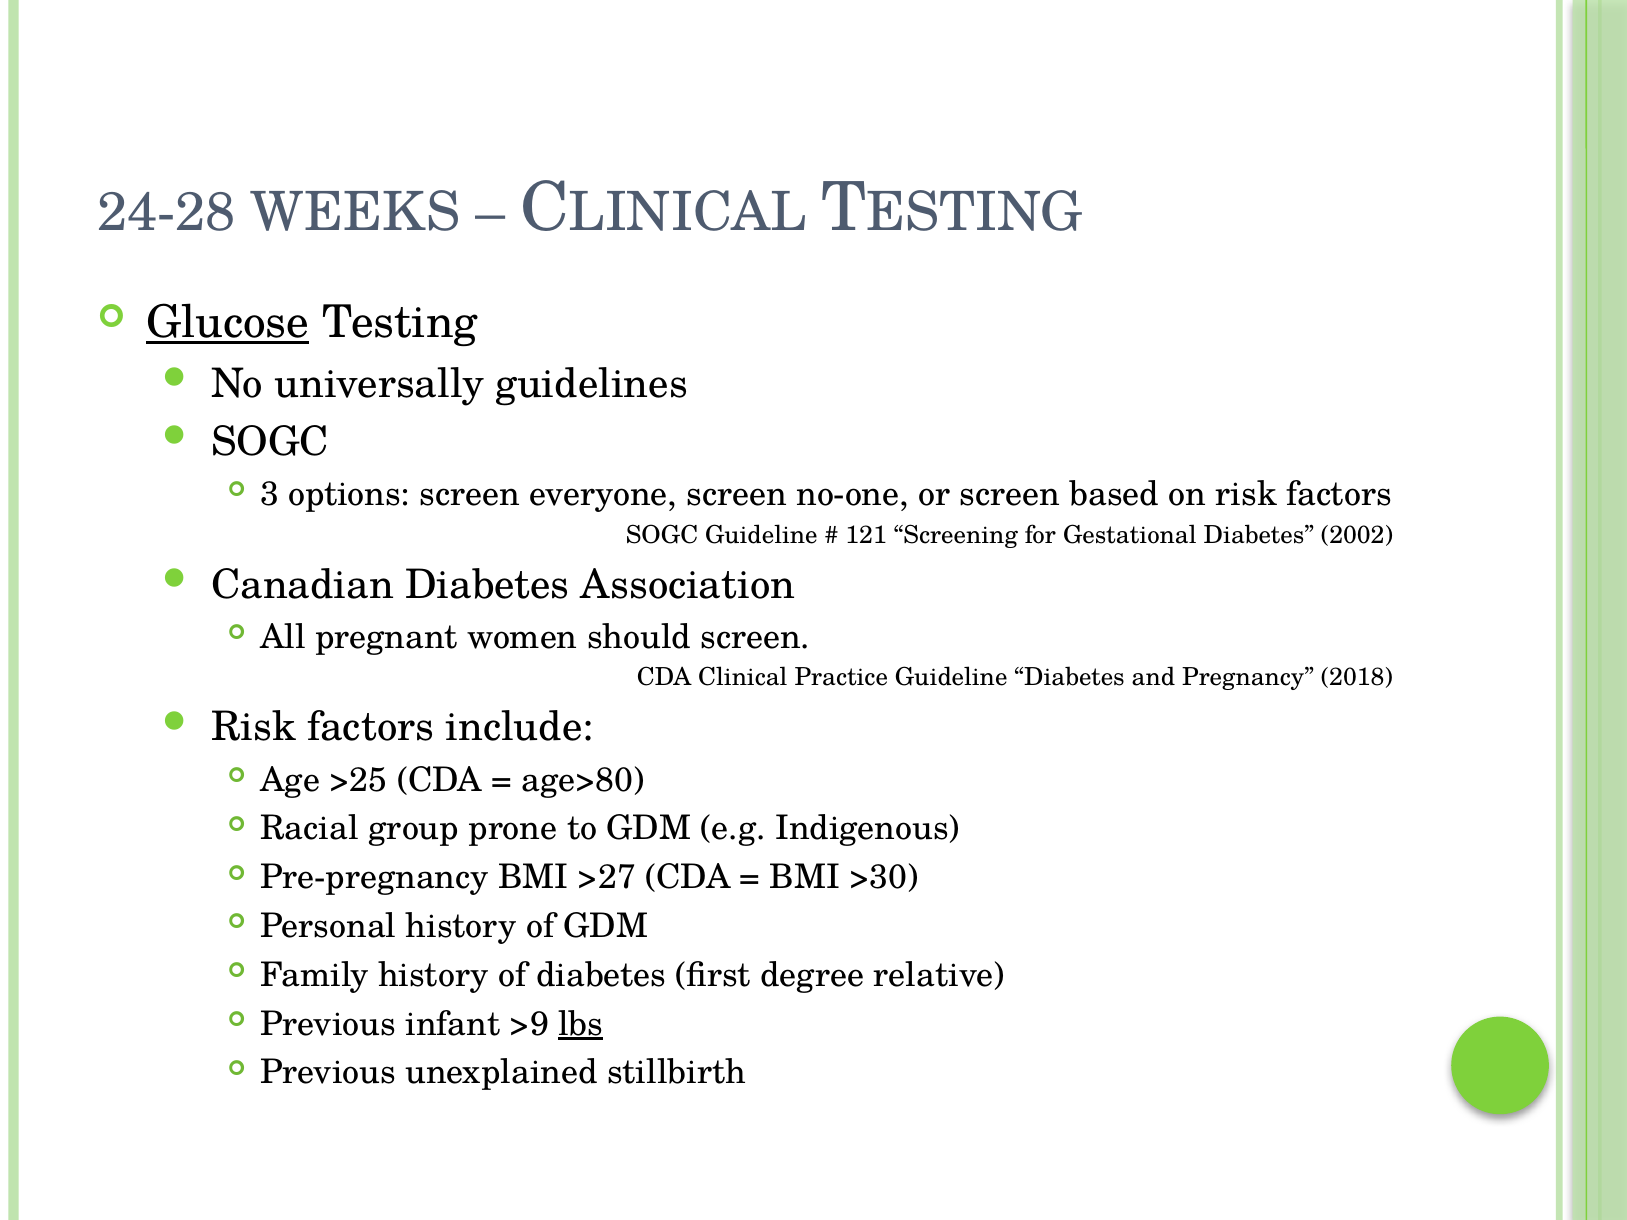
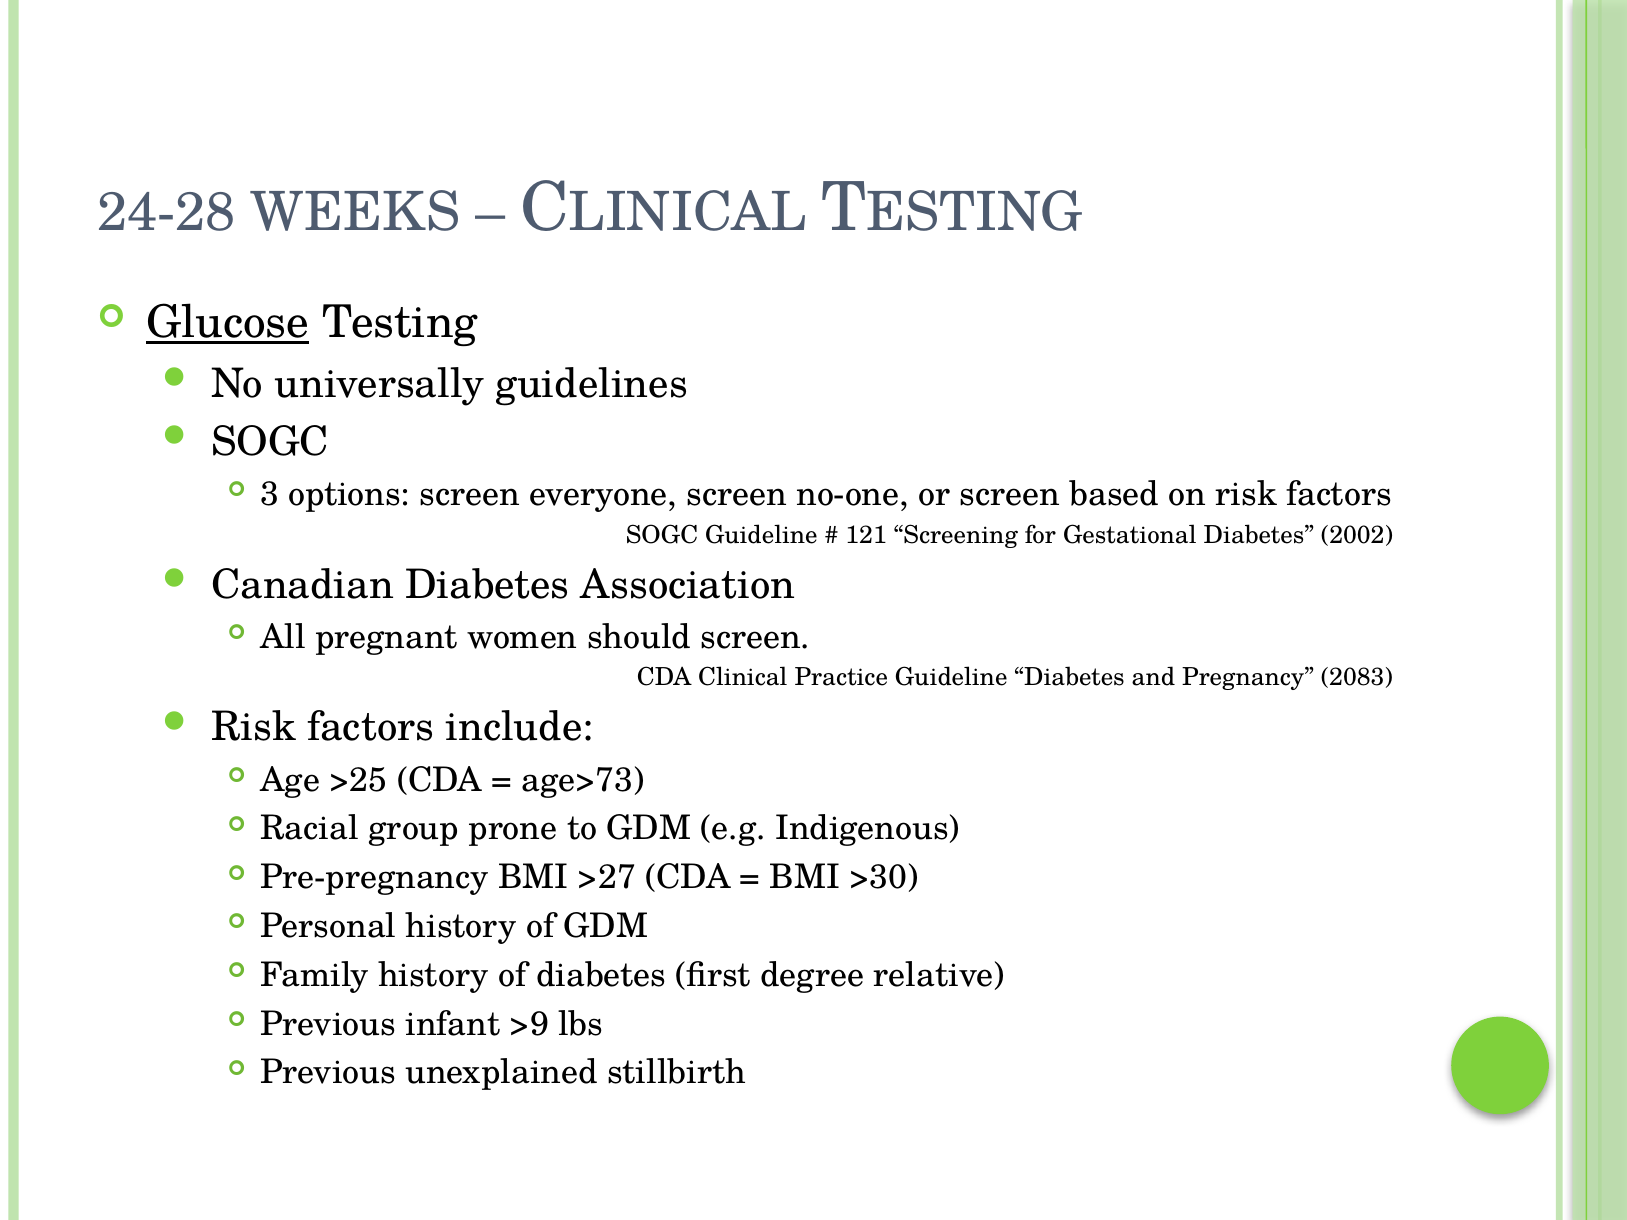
2018: 2018 -> 2083
age>80: age>80 -> age>73
lbs underline: present -> none
